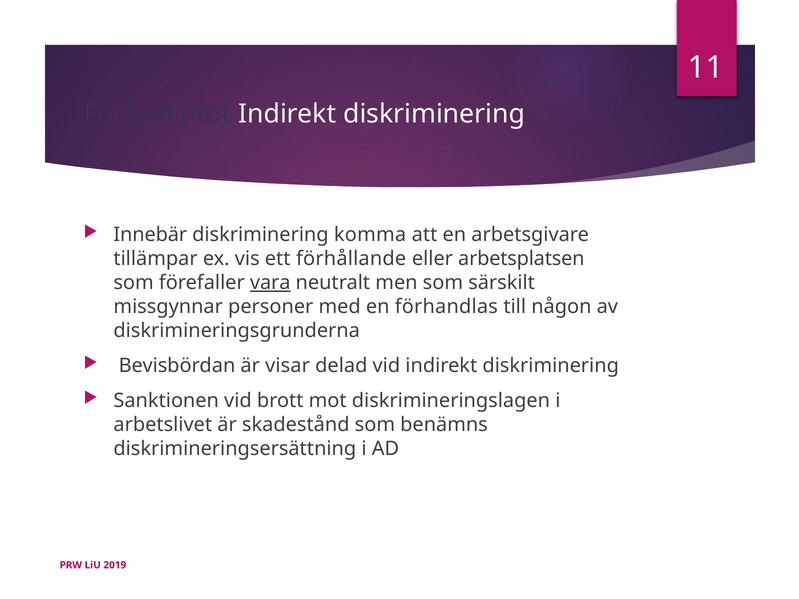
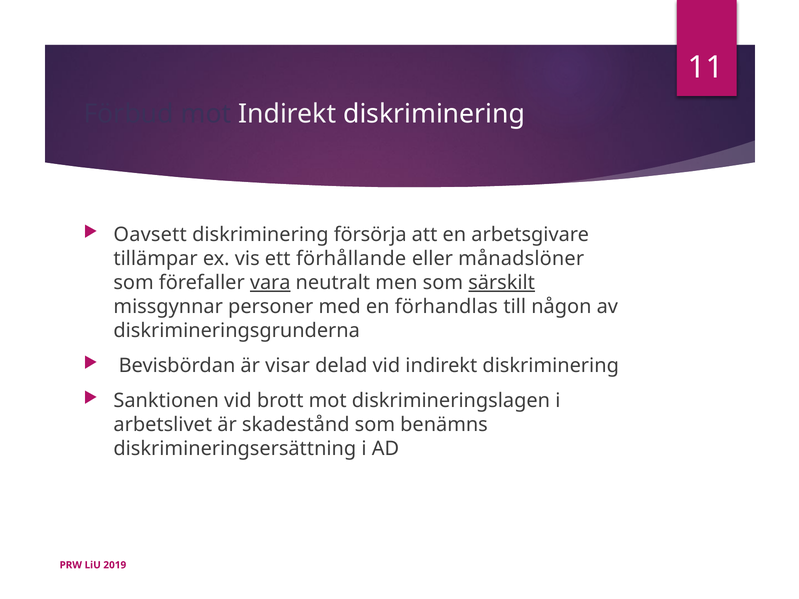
Innebär: Innebär -> Oavsett
komma: komma -> försörja
arbetsplatsen: arbetsplatsen -> månadslöner
särskilt underline: none -> present
